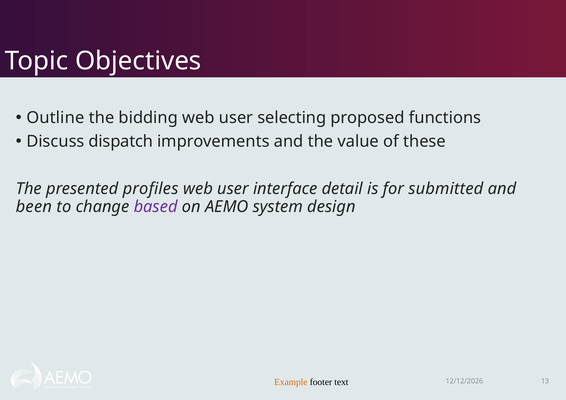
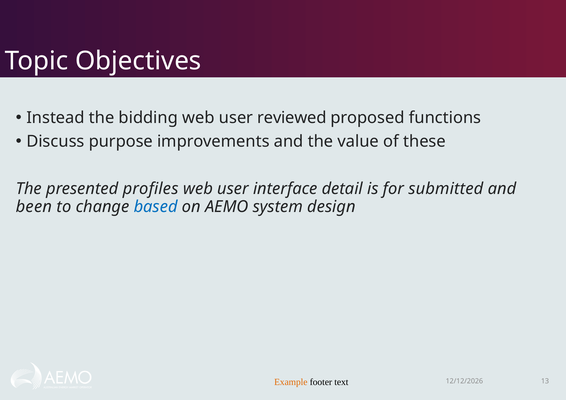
Outline: Outline -> Instead
selecting: selecting -> reviewed
dispatch: dispatch -> purpose
based colour: purple -> blue
